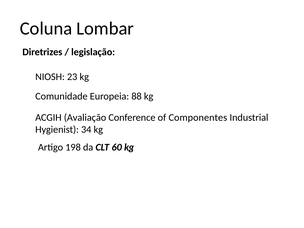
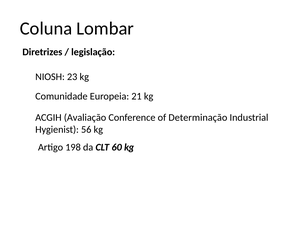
88: 88 -> 21
Componentes: Componentes -> Determinação
34: 34 -> 56
